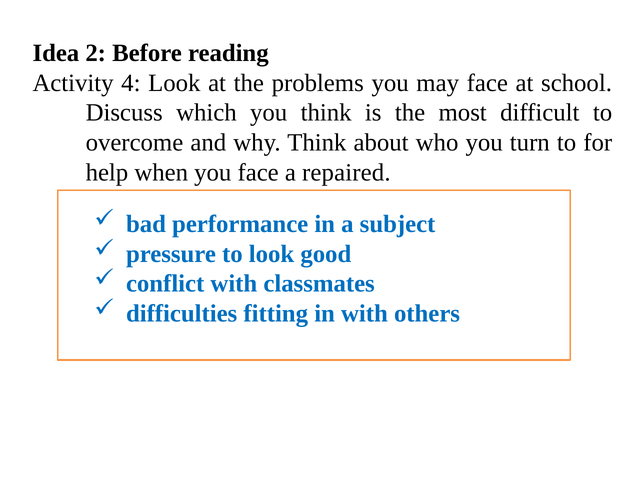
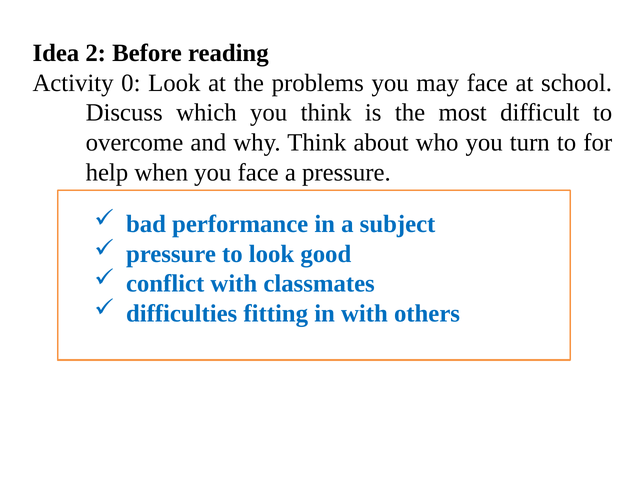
4: 4 -> 0
a repaired: repaired -> pressure
